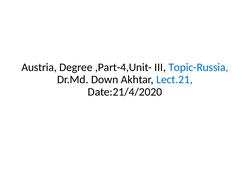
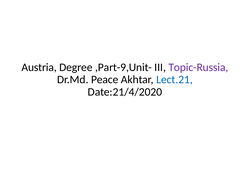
,Part-4,Unit-: ,Part-4,Unit- -> ,Part-9,Unit-
Topic-Russia colour: blue -> purple
Down: Down -> Peace
